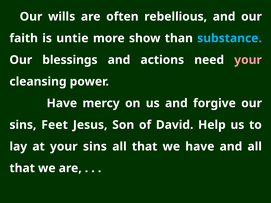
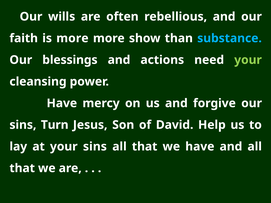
is untie: untie -> more
your at (248, 60) colour: pink -> light green
Feet: Feet -> Turn
